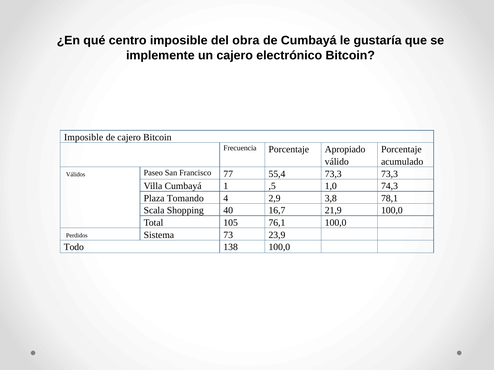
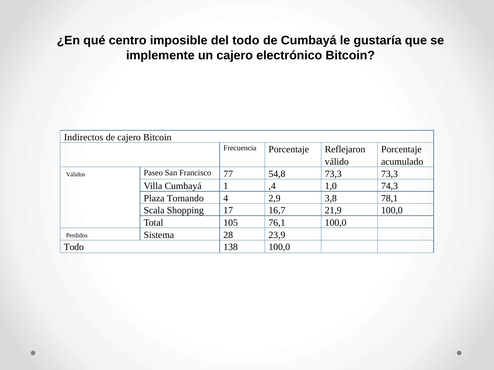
del obra: obra -> todo
Imposible at (84, 137): Imposible -> Indirectos
Apropiado: Apropiado -> Reflejaron
55,4: 55,4 -> 54,8
,5: ,5 -> ,4
40: 40 -> 17
73: 73 -> 28
